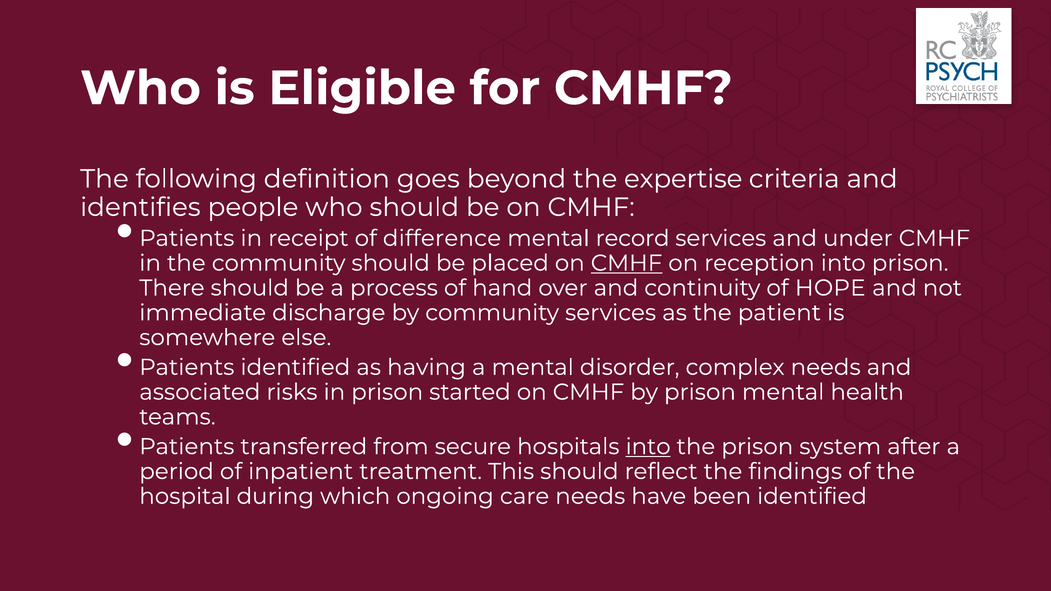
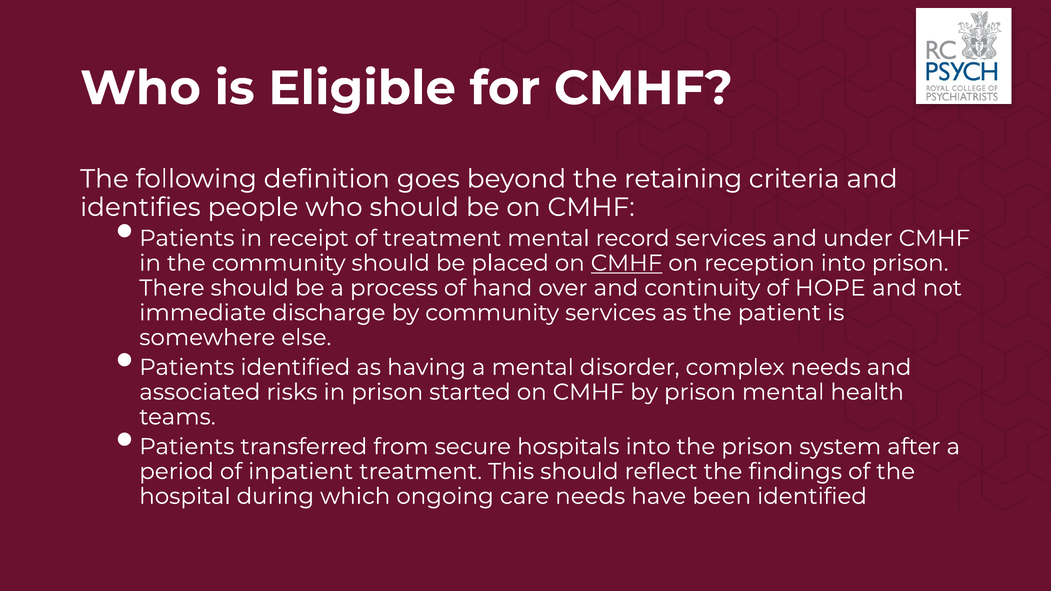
expertise: expertise -> retaining
of difference: difference -> treatment
into at (648, 447) underline: present -> none
